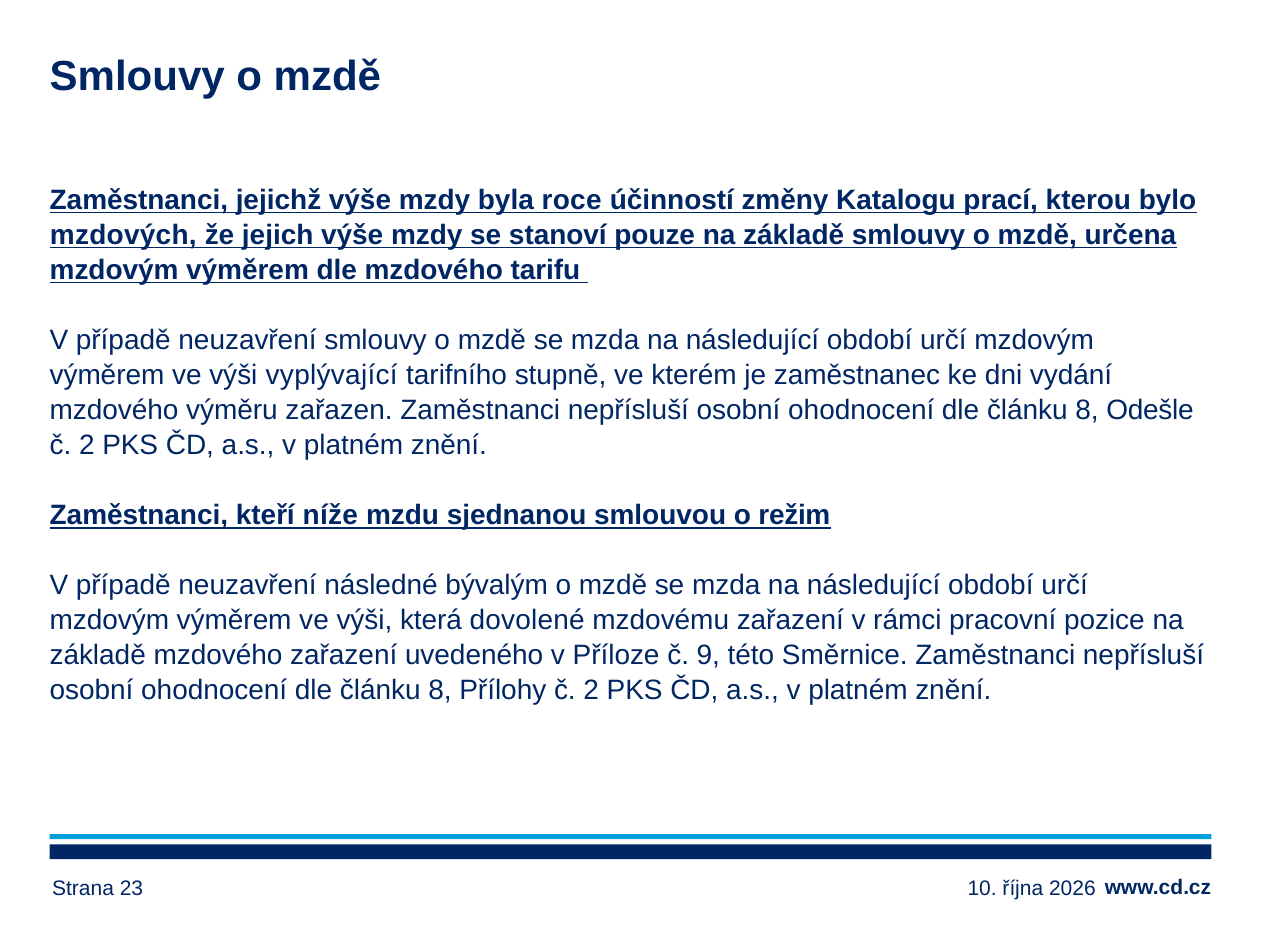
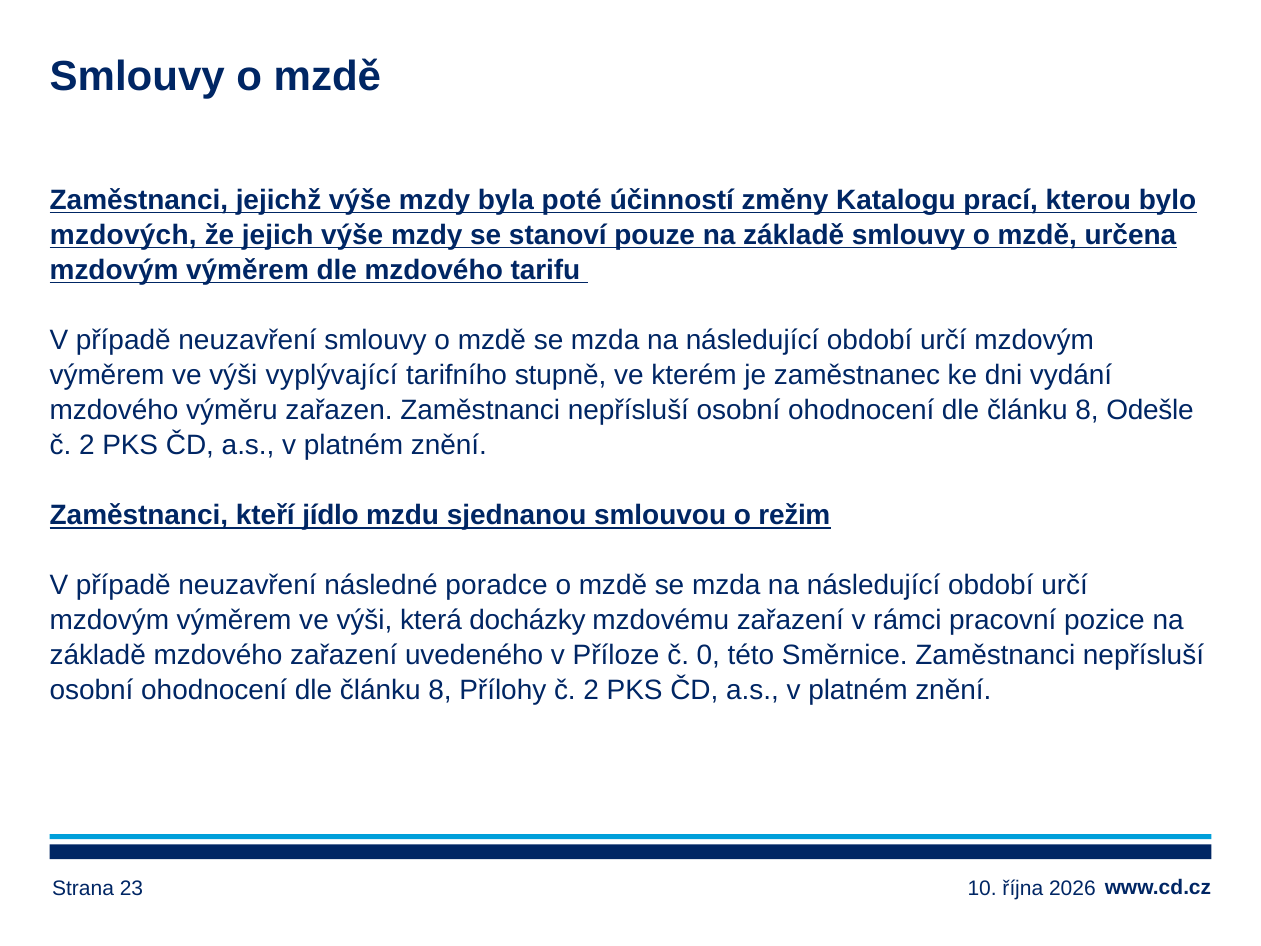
roce: roce -> poté
níže: níže -> jídlo
bývalým: bývalým -> poradce
dovolené: dovolené -> docházky
9: 9 -> 0
